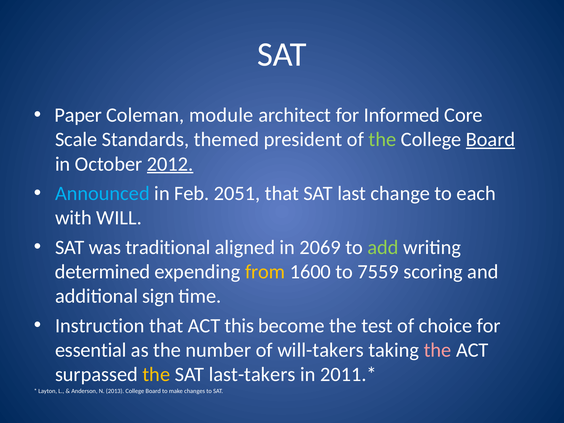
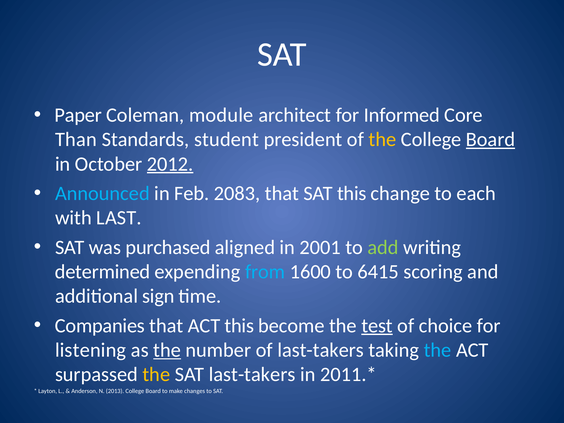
Scale: Scale -> Than
themed: themed -> student
the at (382, 140) colour: light green -> yellow
2051: 2051 -> 2083
SAT last: last -> this
WILL: WILL -> LAST
traditional: traditional -> purchased
2069: 2069 -> 2001
from colour: yellow -> light blue
7559: 7559 -> 6415
Instruction: Instruction -> Companies
test underline: none -> present
essential: essential -> listening
the at (167, 350) underline: none -> present
of will-takers: will-takers -> last-takers
the at (438, 350) colour: pink -> light blue
